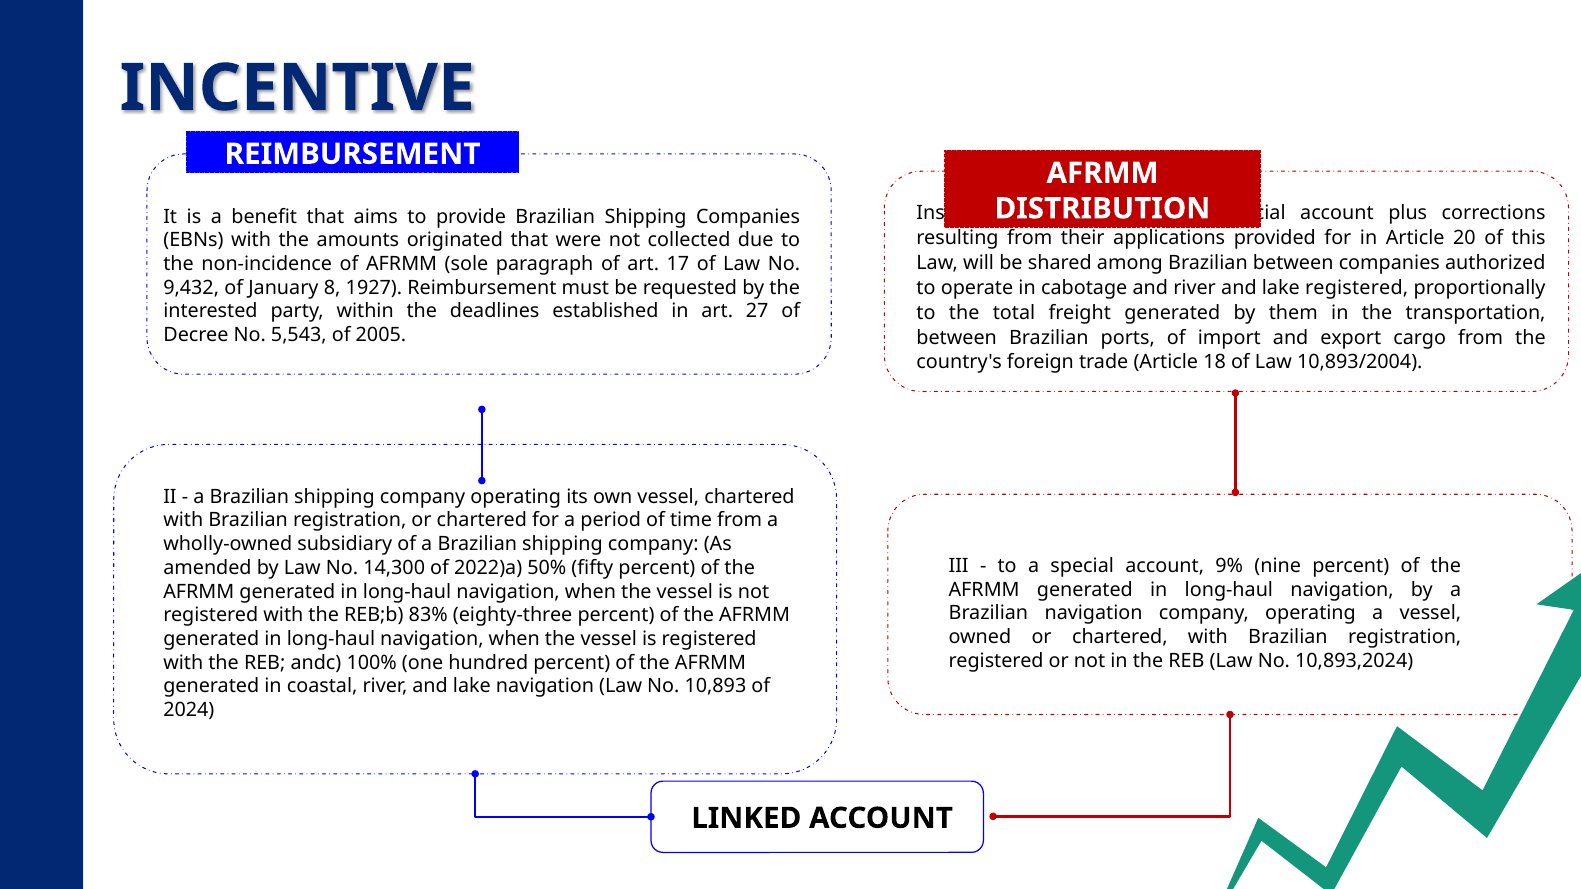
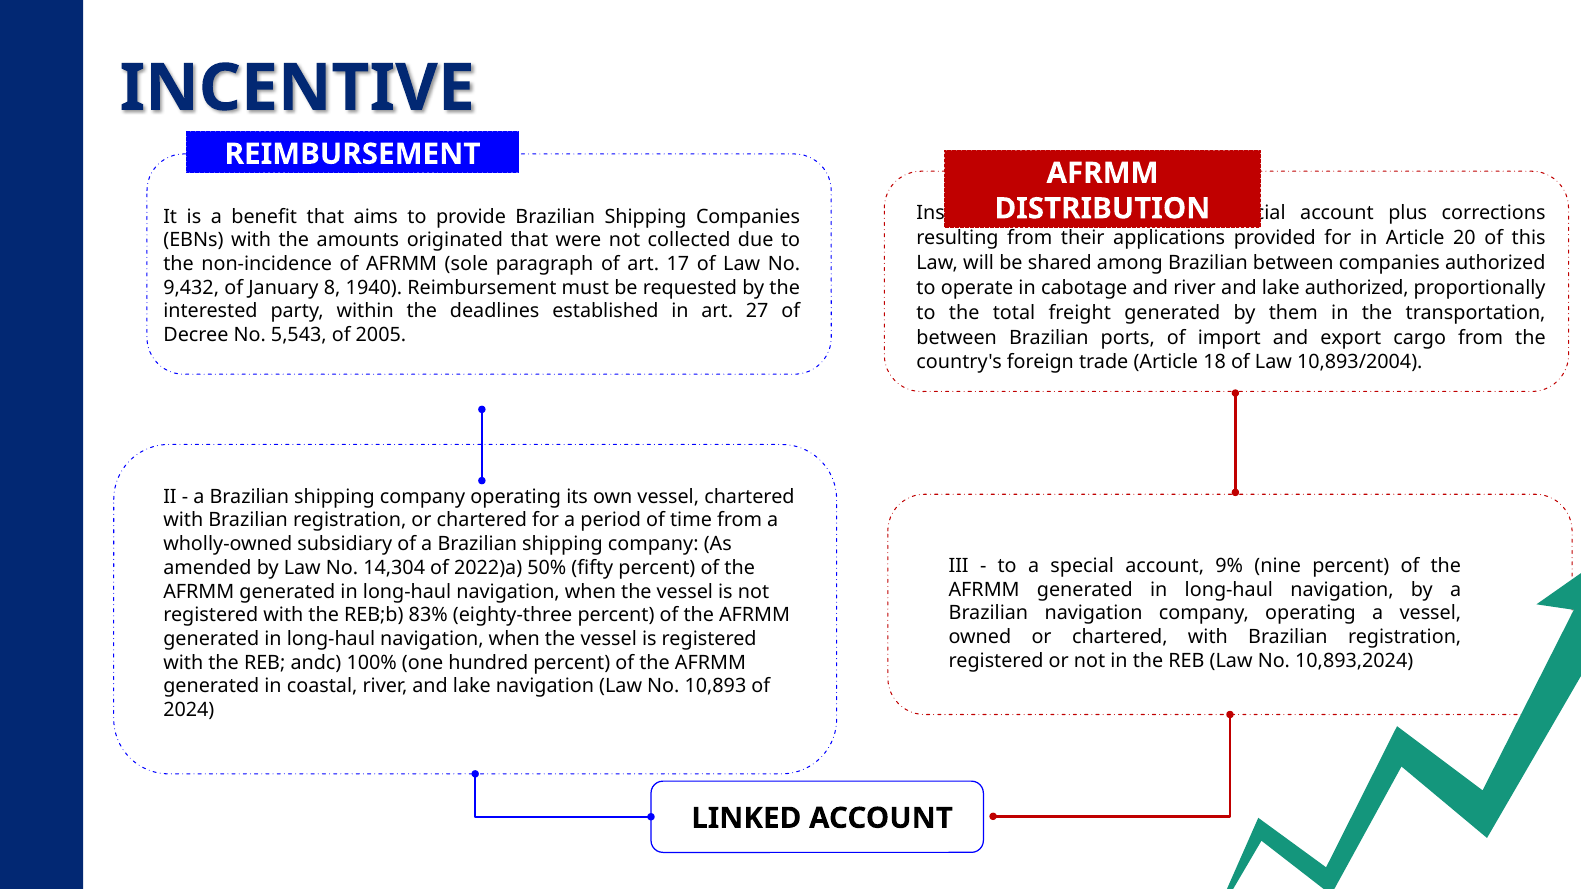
1927: 1927 -> 1940
lake registered: registered -> authorized
14,300: 14,300 -> 14,304
